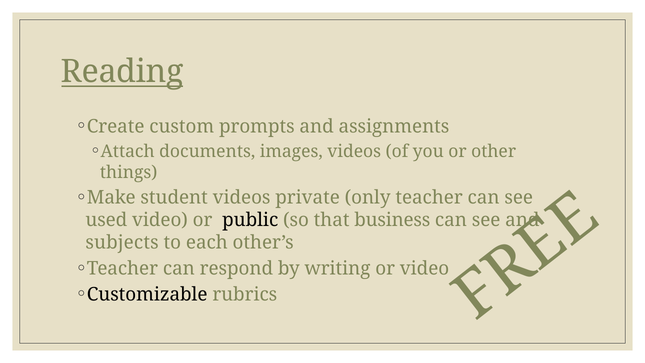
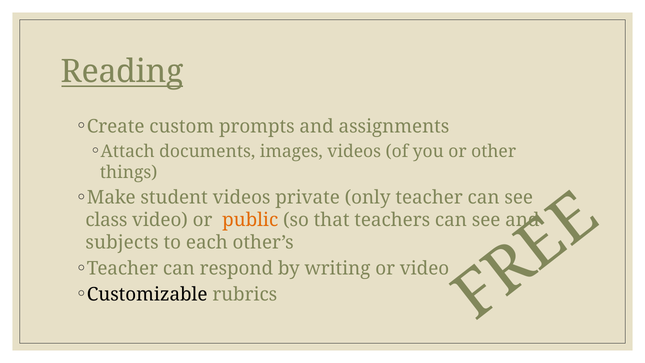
used: used -> class
public colour: black -> orange
business: business -> teachers
